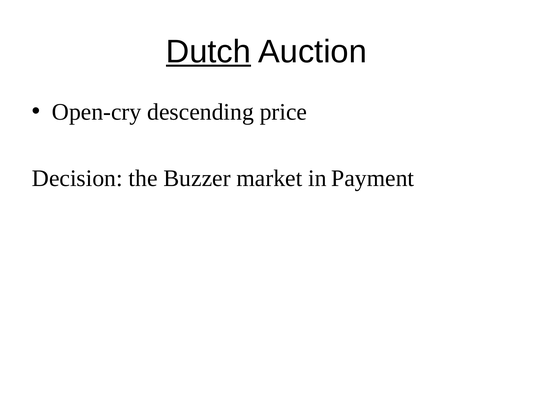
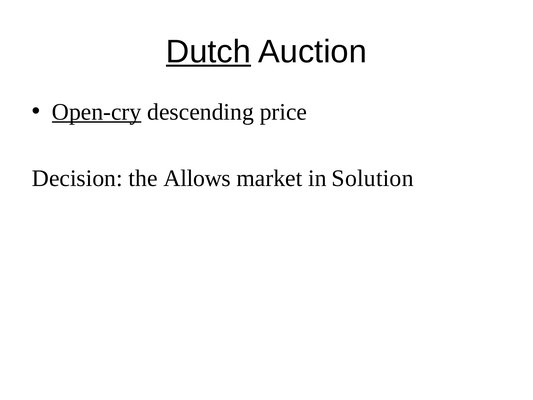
Open-cry underline: none -> present
Buzzer: Buzzer -> Allows
Payment: Payment -> Solution
